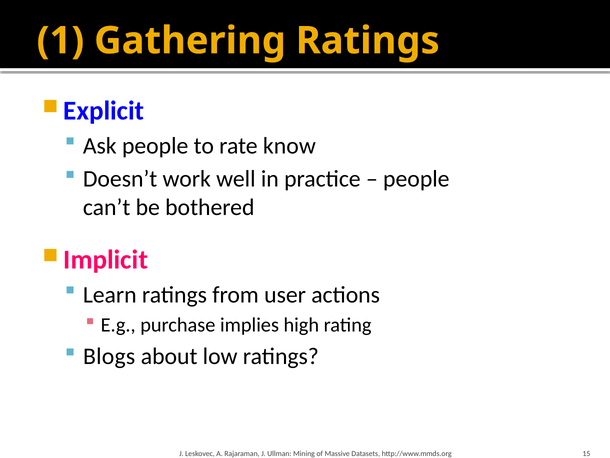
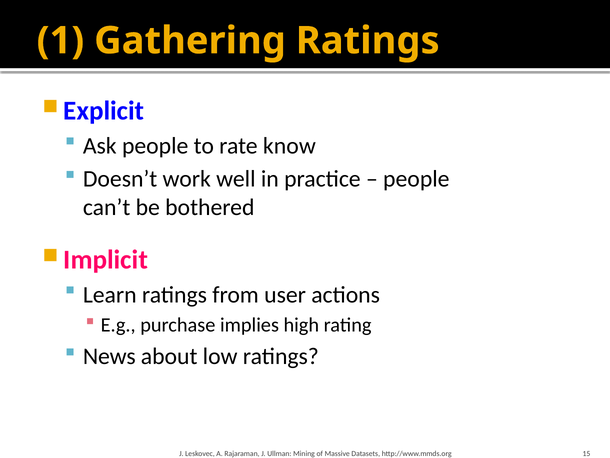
Blogs: Blogs -> News
